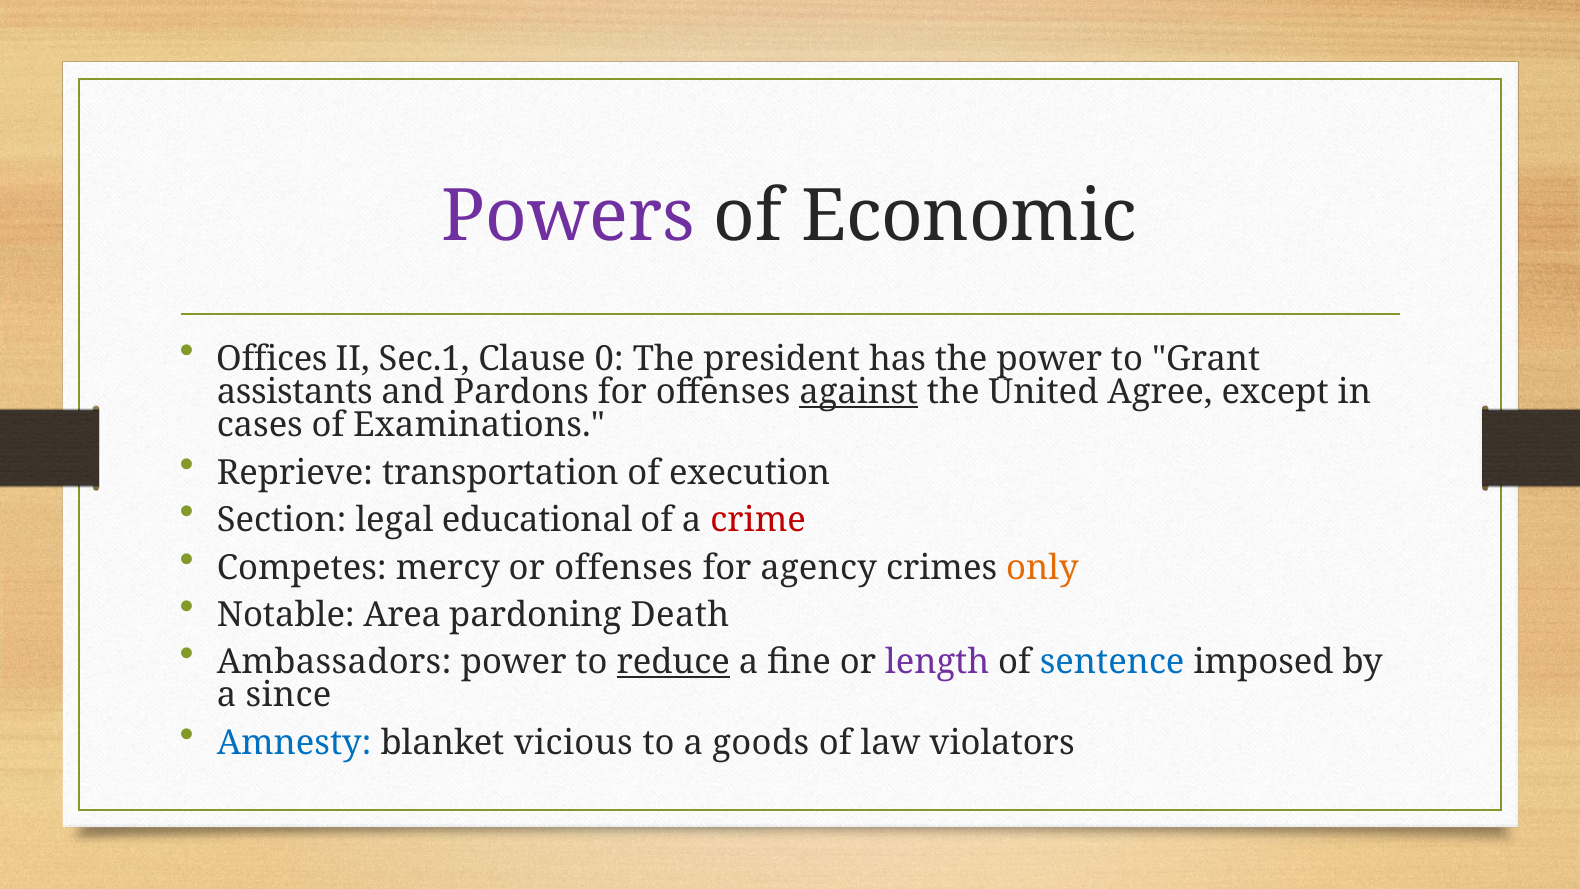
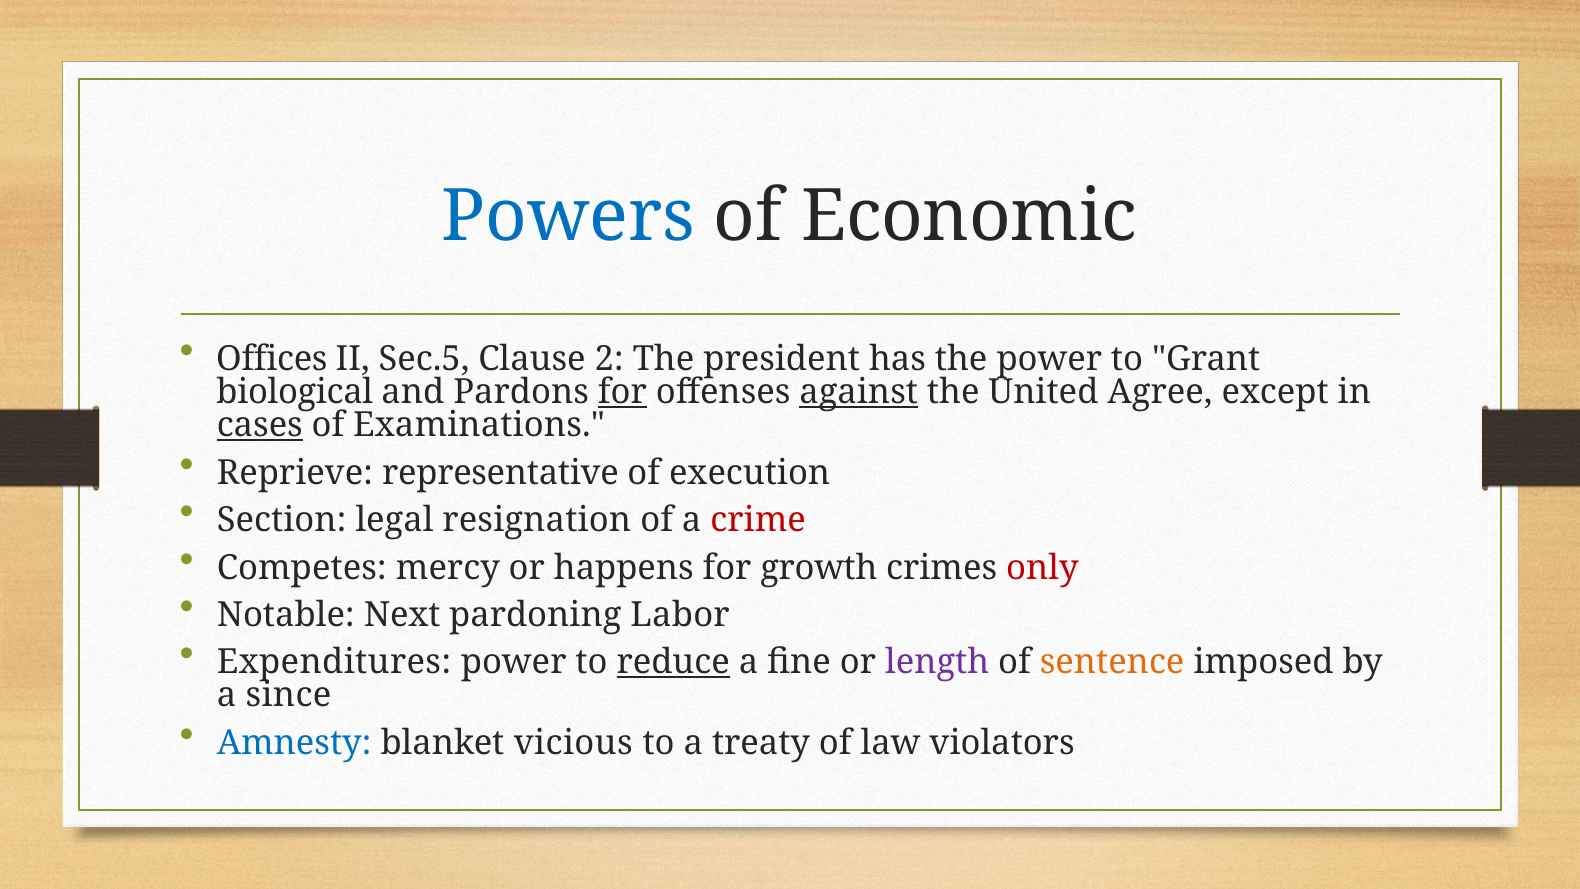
Powers colour: purple -> blue
Sec.1: Sec.1 -> Sec.5
0: 0 -> 2
assistants: assistants -> biological
for at (622, 392) underline: none -> present
cases underline: none -> present
transportation: transportation -> representative
educational: educational -> resignation
or offenses: offenses -> happens
agency: agency -> growth
only colour: orange -> red
Area: Area -> Next
Death: Death -> Labor
Ambassadors: Ambassadors -> Expenditures
sentence colour: blue -> orange
goods: goods -> treaty
